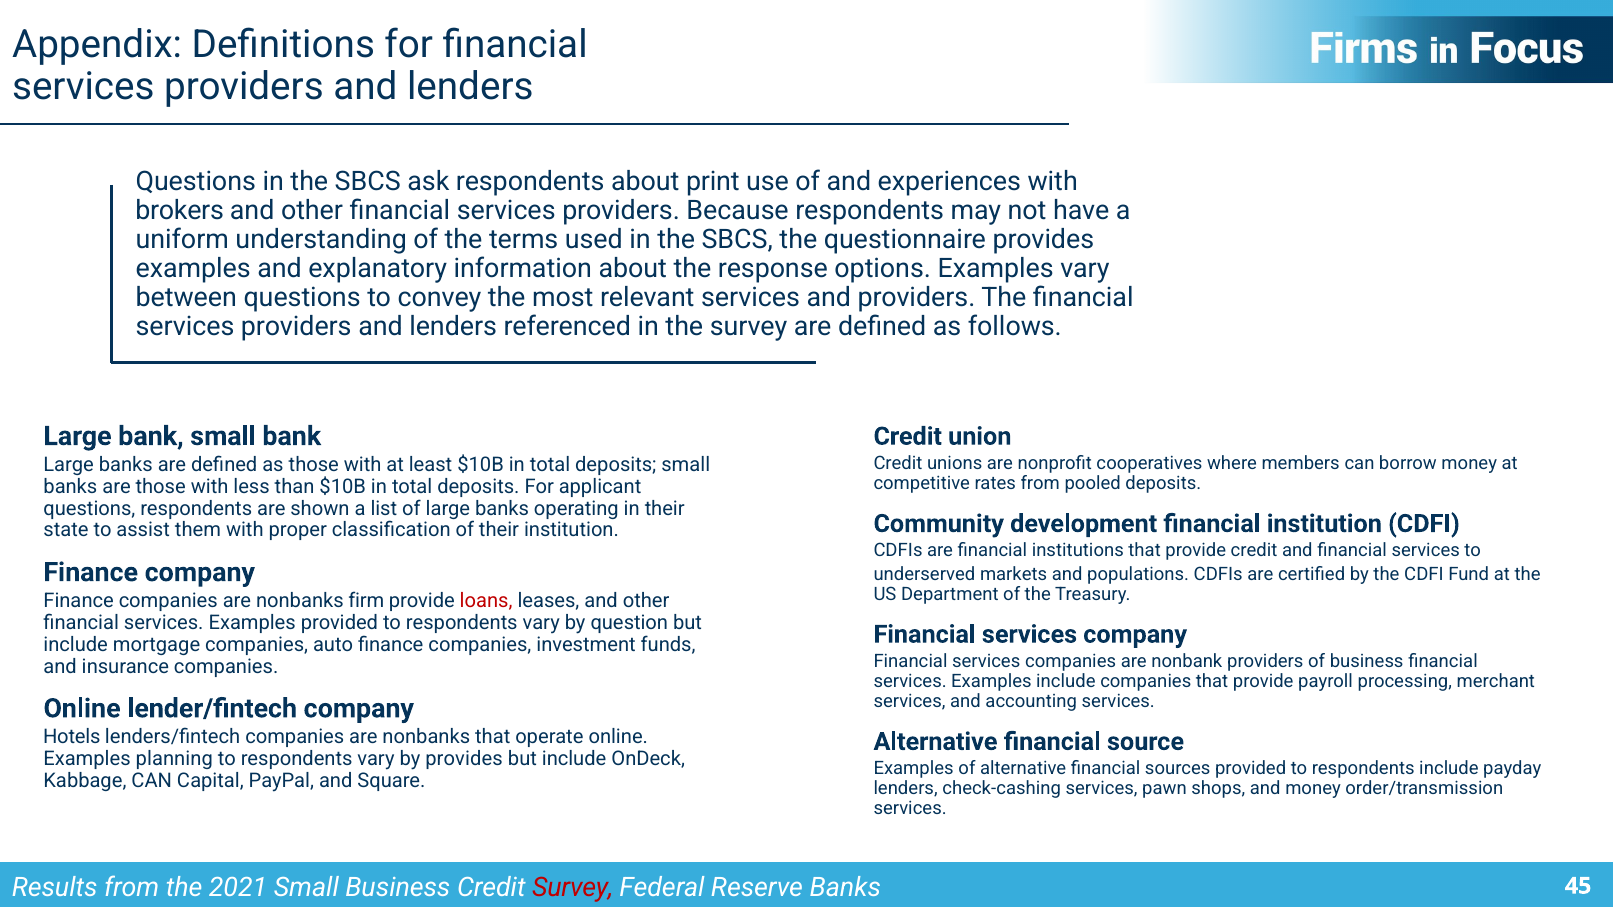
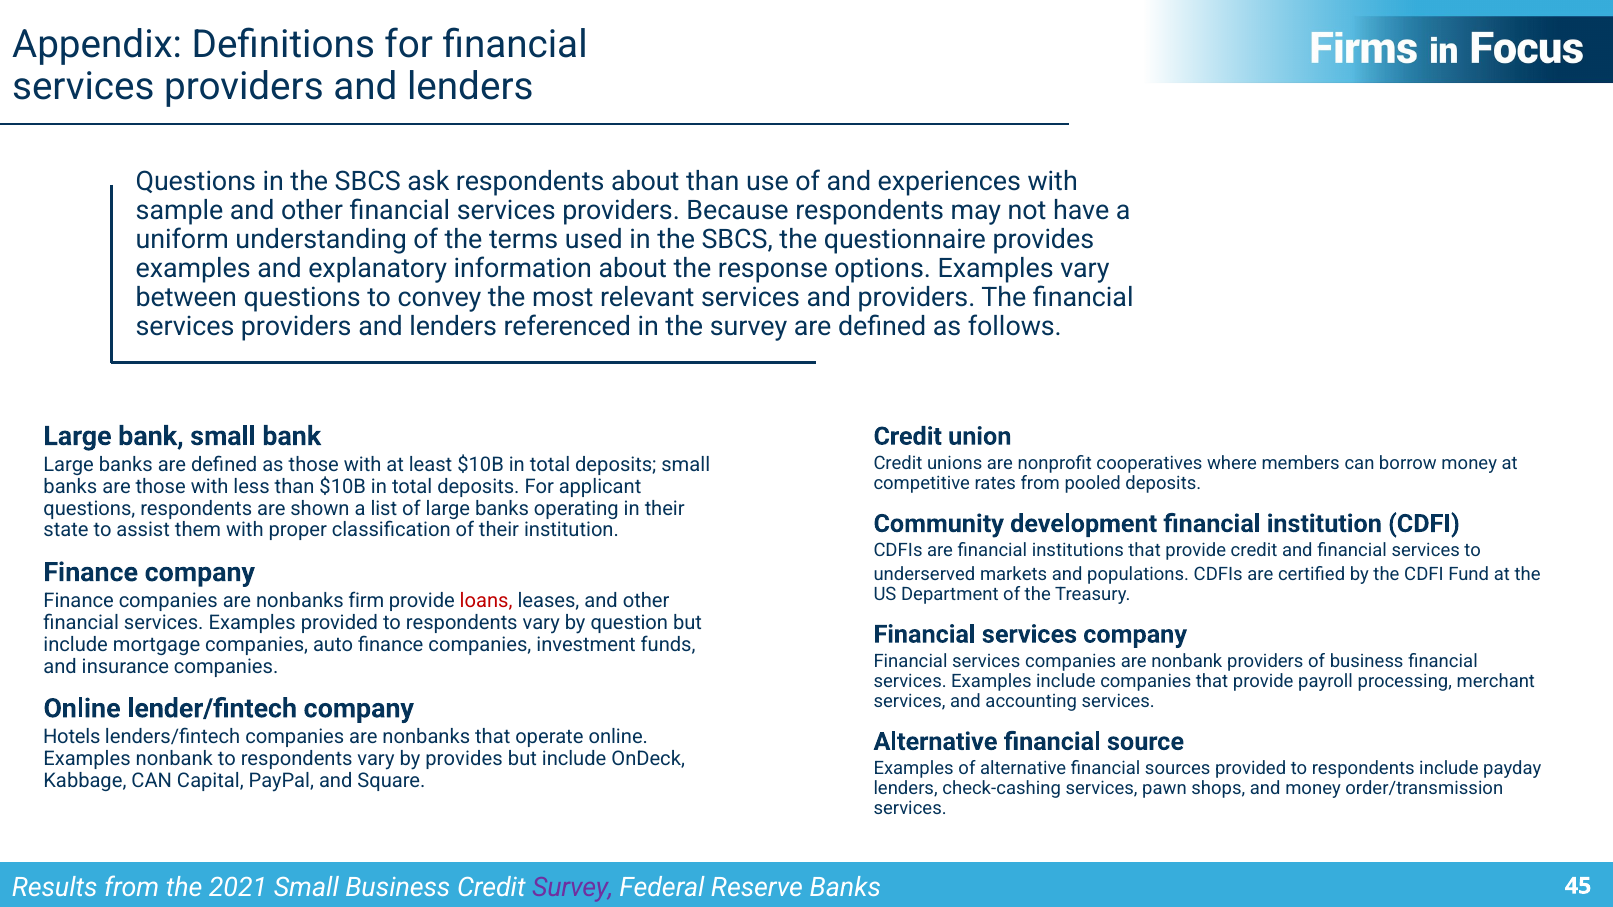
about print: print -> than
brokers: brokers -> sample
Examples planning: planning -> nonbank
Survey at (573, 888) colour: red -> purple
